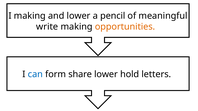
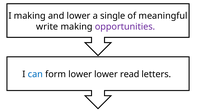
pencil: pencil -> single
opportunities colour: orange -> purple
form share: share -> lower
hold: hold -> read
